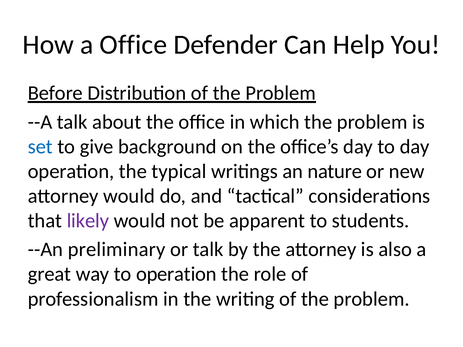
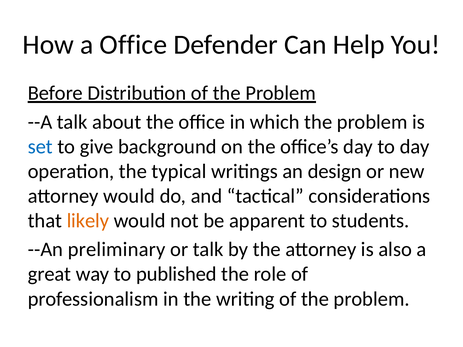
nature: nature -> design
likely colour: purple -> orange
to operation: operation -> published
